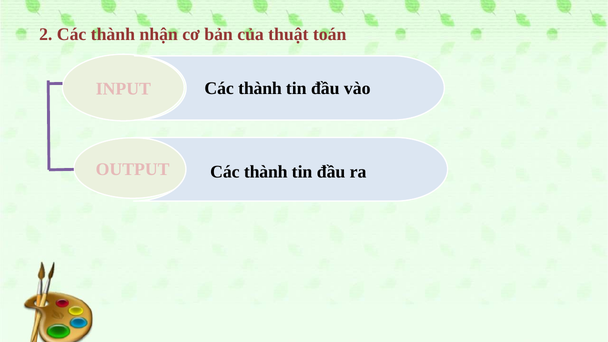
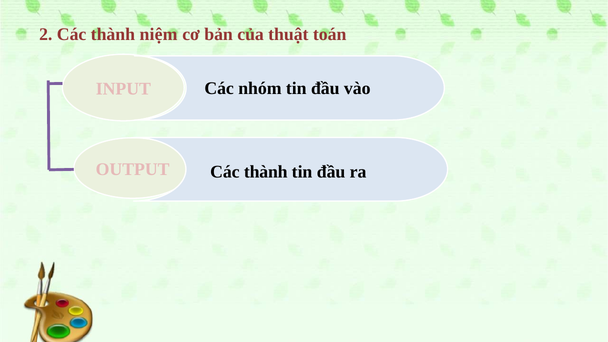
nhận: nhận -> niệm
thành at (260, 88): thành -> nhóm
